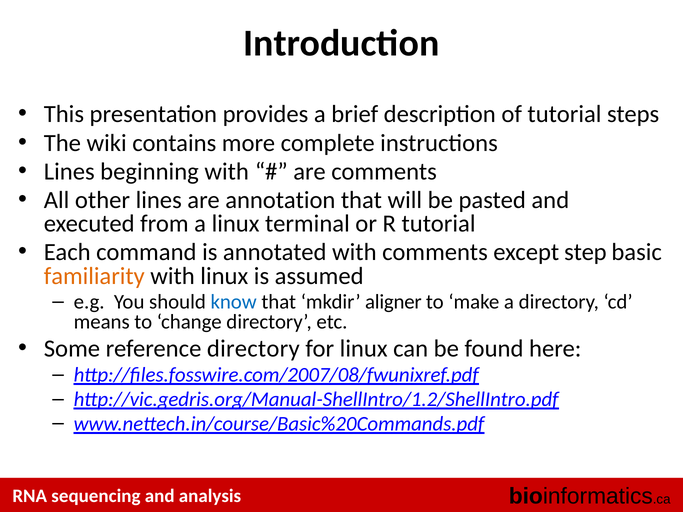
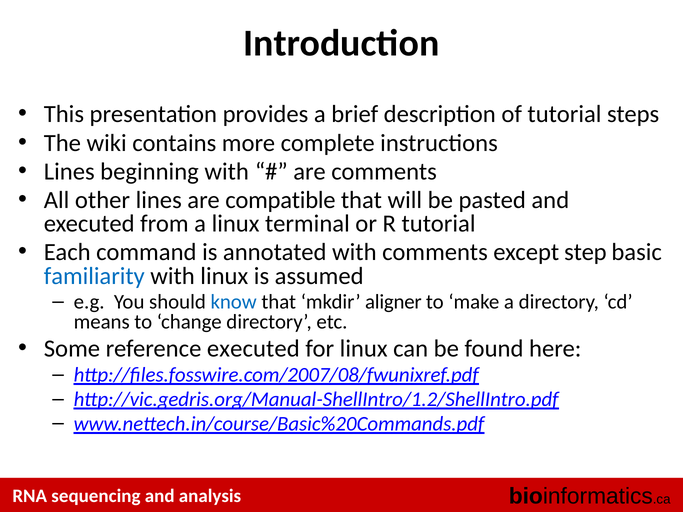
annotation: annotation -> compatible
familiarity colour: orange -> blue
reference directory: directory -> executed
